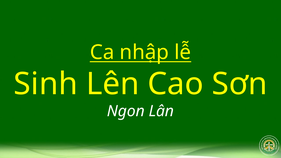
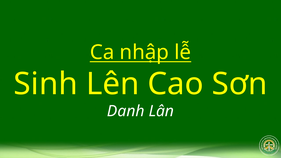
Ngon: Ngon -> Danh
